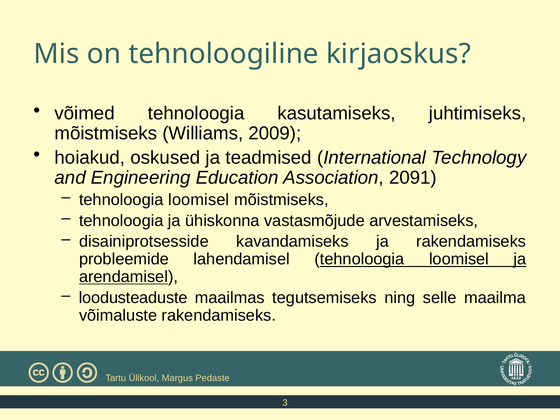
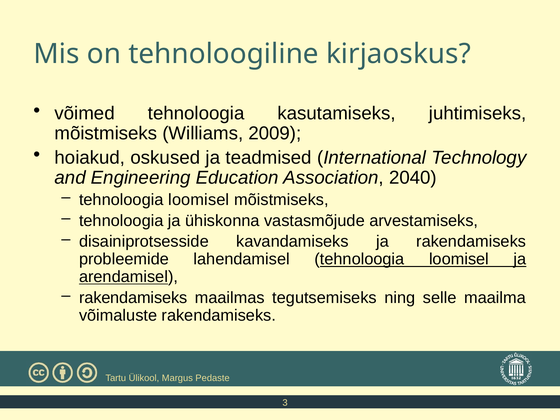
2091: 2091 -> 2040
loodusteaduste at (133, 298): loodusteaduste -> rakendamiseks
